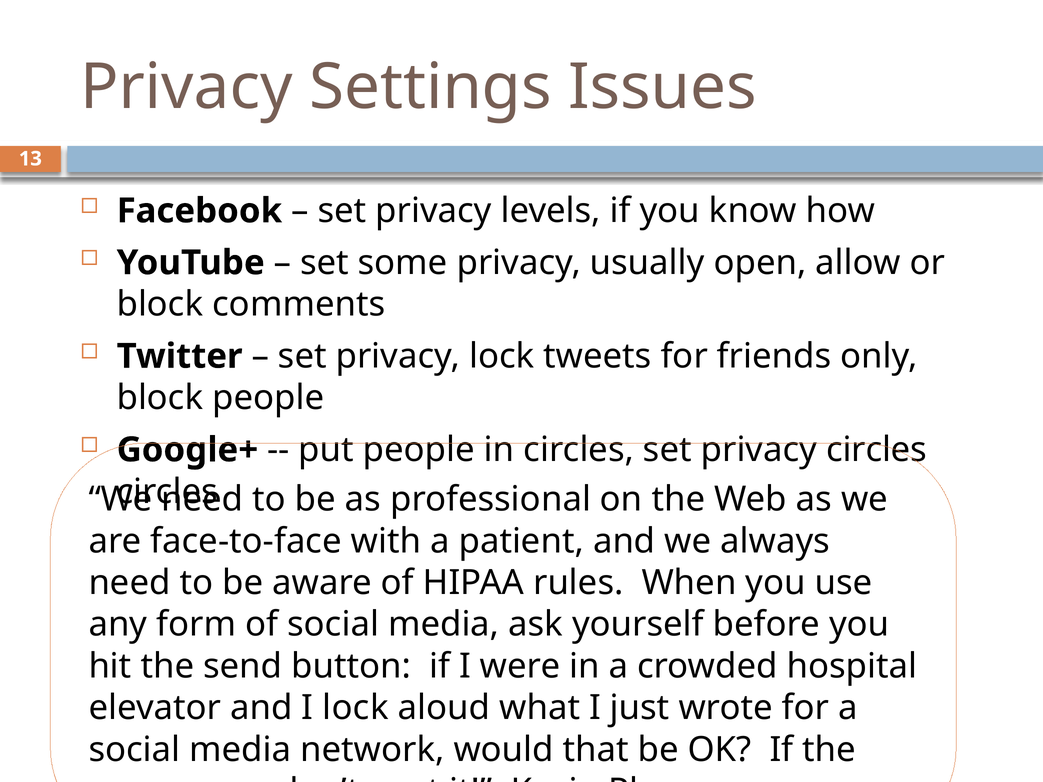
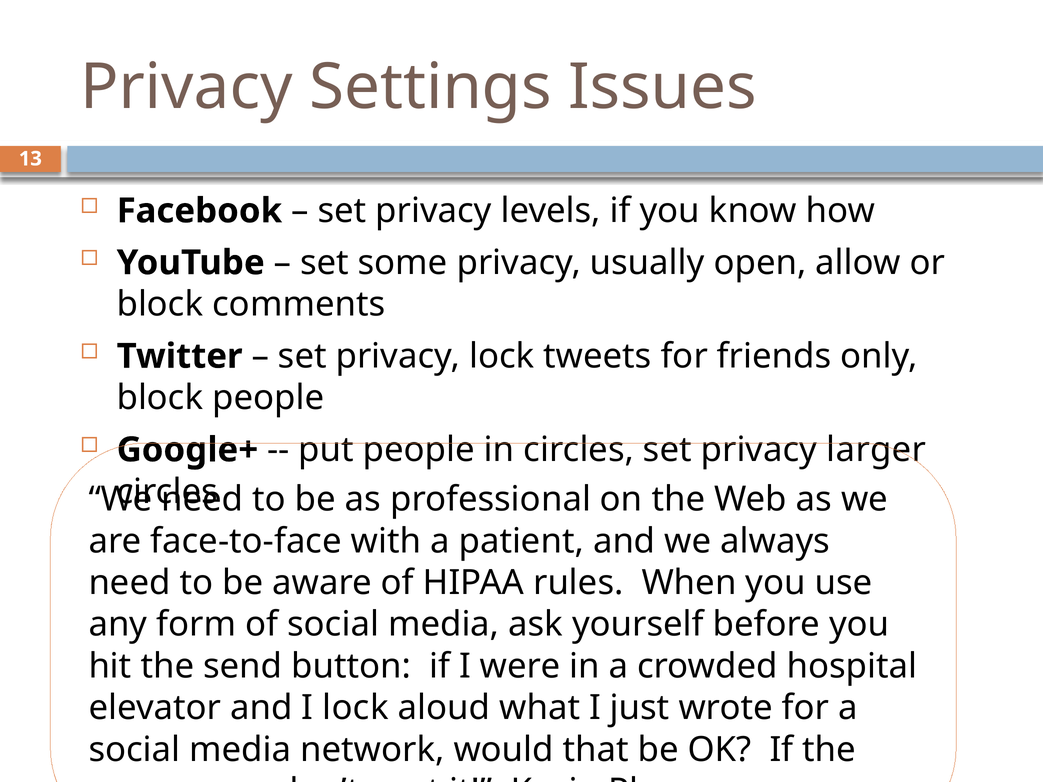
privacy circles: circles -> larger
